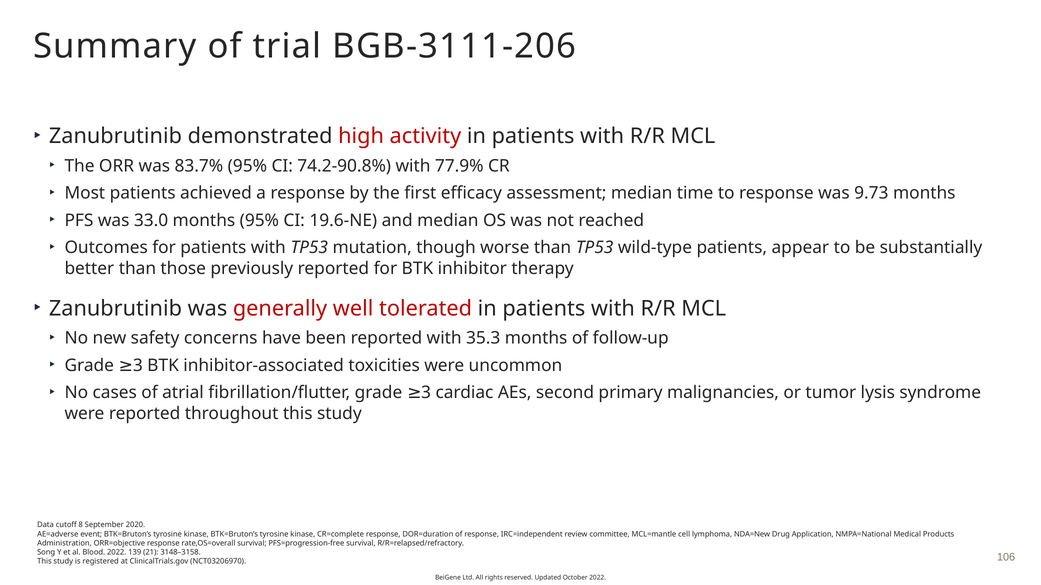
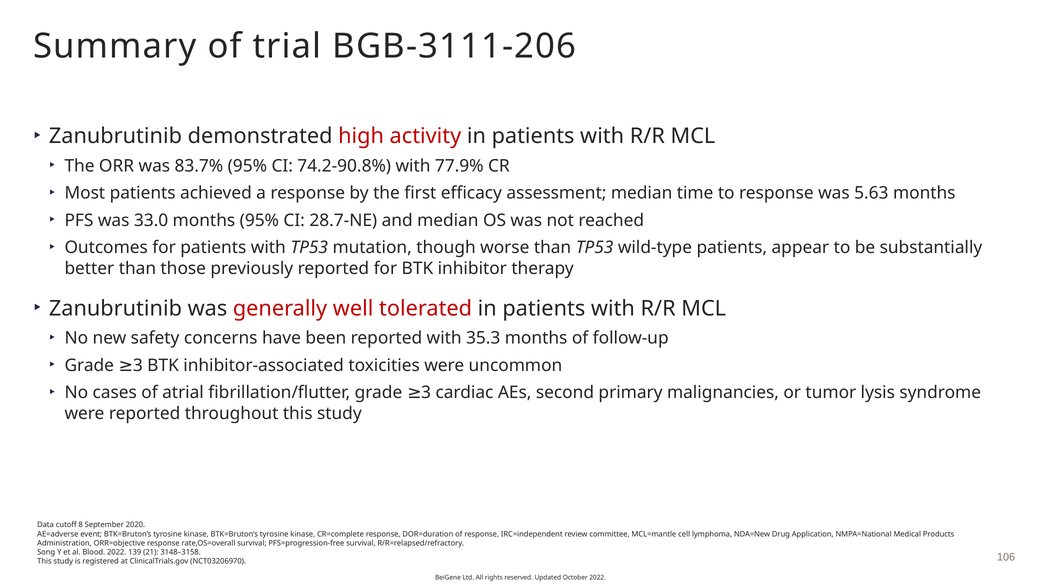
9.73: 9.73 -> 5.63
19.6-NE: 19.6-NE -> 28.7-NE
